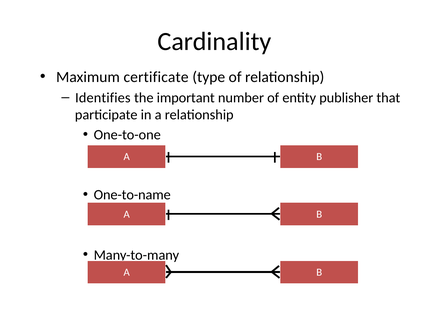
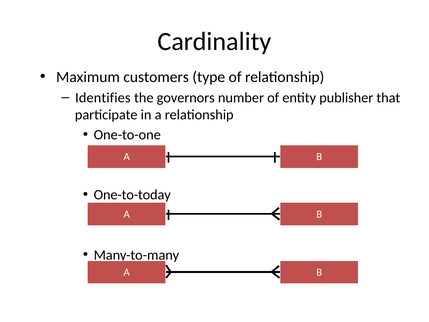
certificate: certificate -> customers
important: important -> governors
One-to-name: One-to-name -> One-to-today
